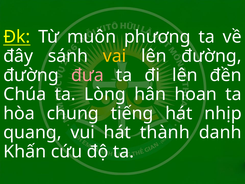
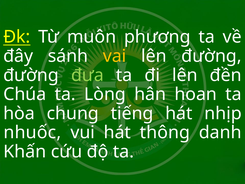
đưa colour: pink -> light green
quang: quang -> nhuốc
thành: thành -> thông
